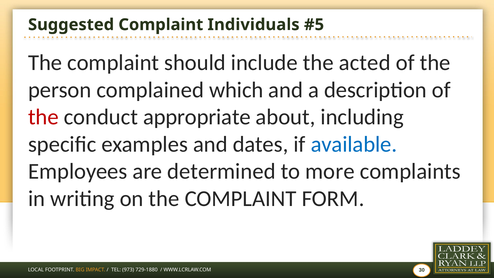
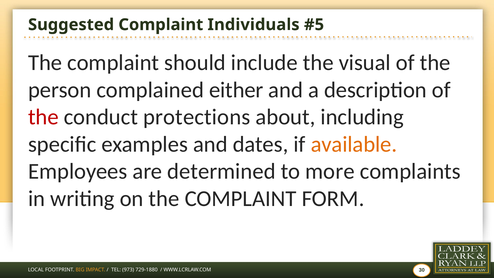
acted: acted -> visual
which: which -> either
appropriate: appropriate -> protections
available colour: blue -> orange
